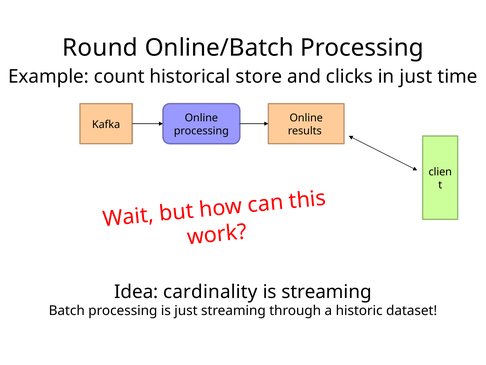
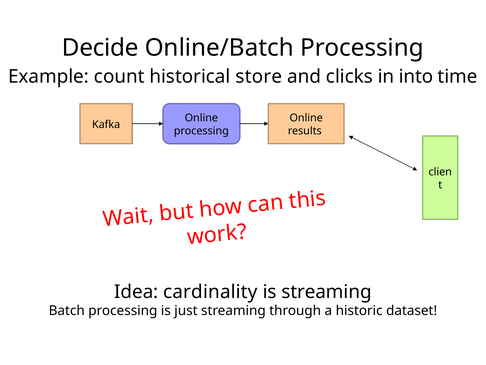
Round: Round -> Decide
in just: just -> into
